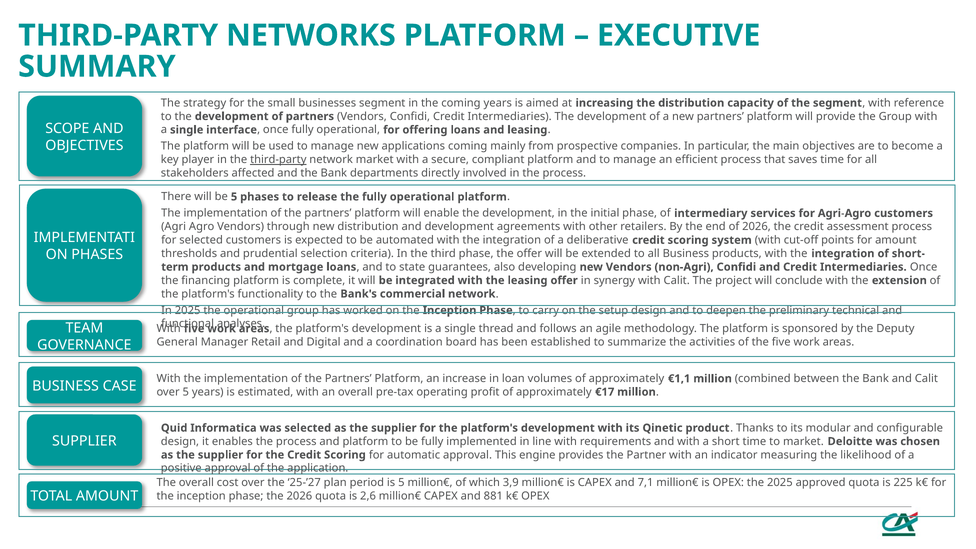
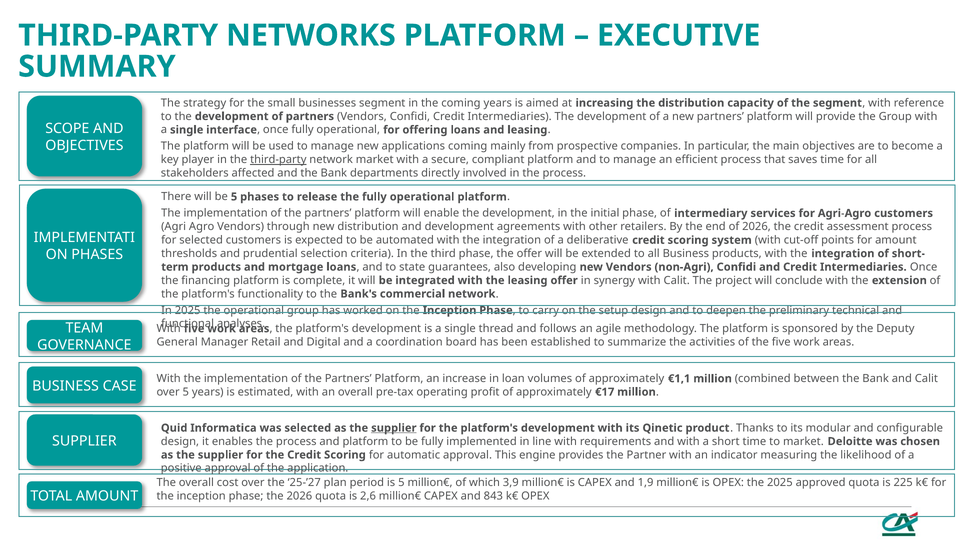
supplier at (394, 428) underline: none -> present
7,1: 7,1 -> 1,9
881: 881 -> 843
